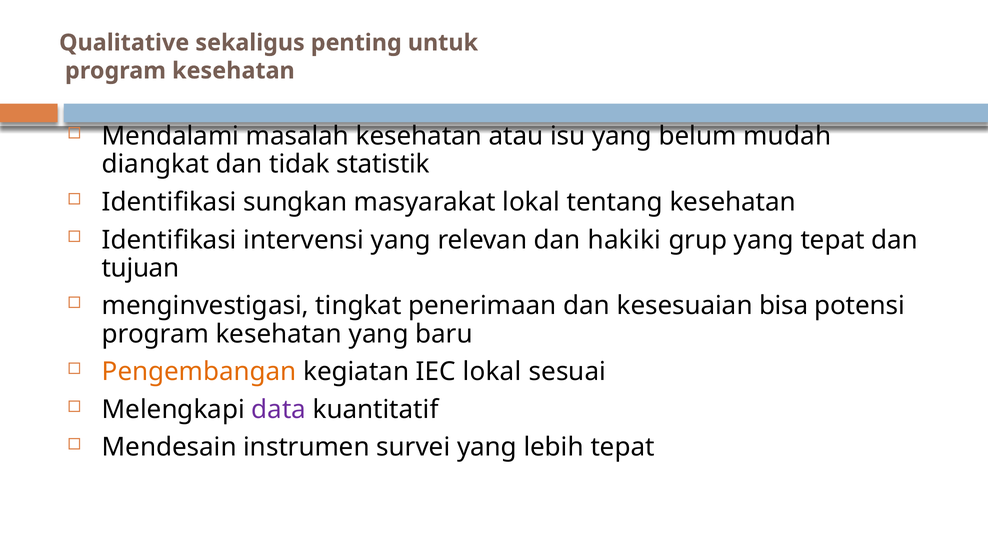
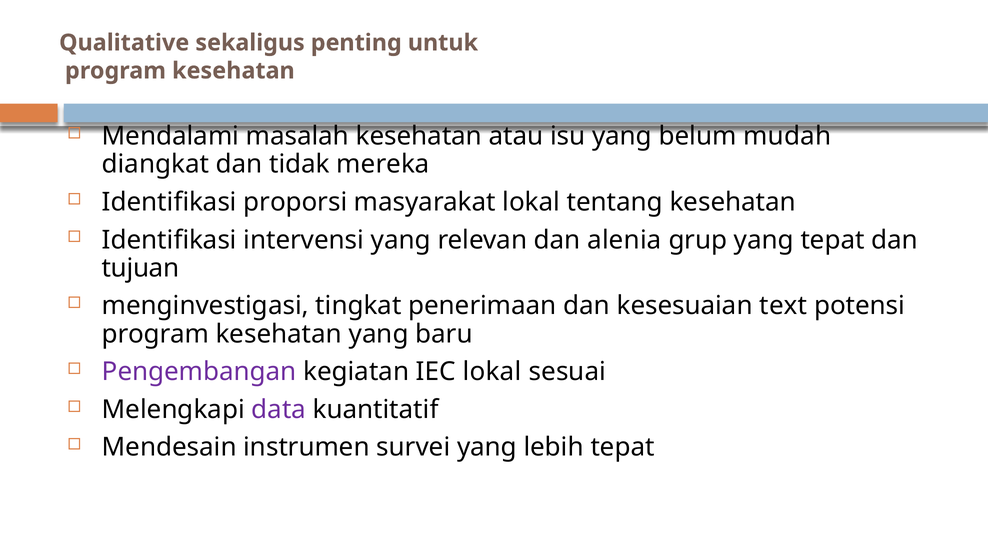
statistik: statistik -> mereka
sungkan: sungkan -> proporsi
hakiki: hakiki -> alenia
bisa: bisa -> text
Pengembangan colour: orange -> purple
